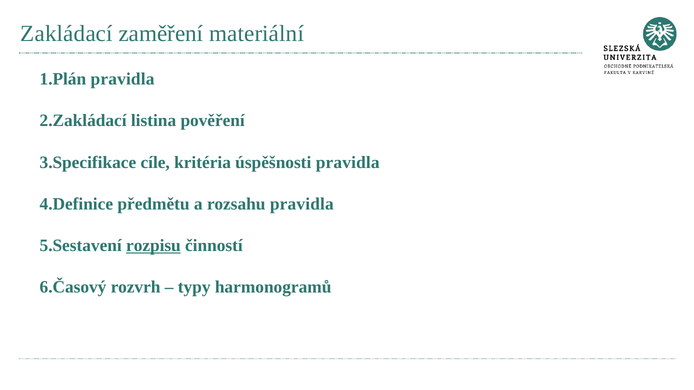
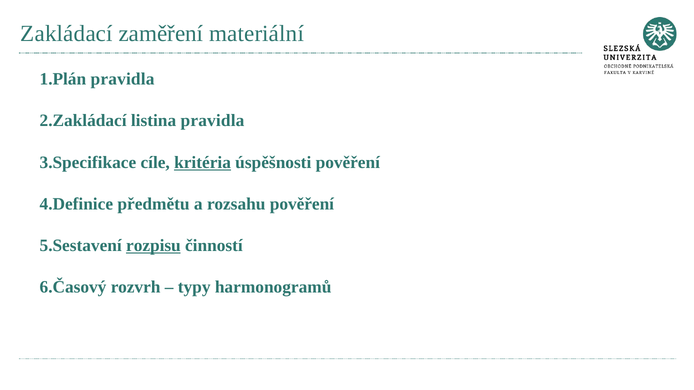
listina pověření: pověření -> pravidla
kritéria underline: none -> present
úspěšnosti pravidla: pravidla -> pověření
rozsahu pravidla: pravidla -> pověření
